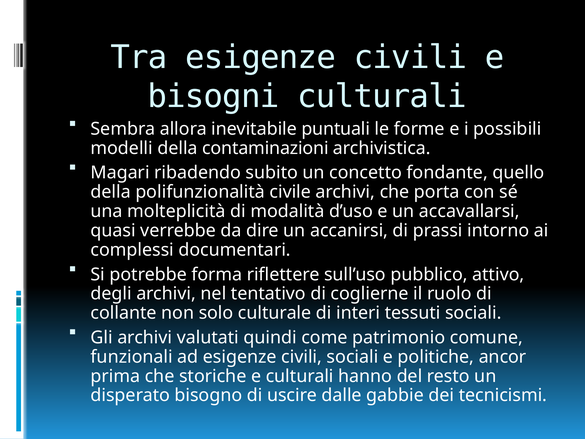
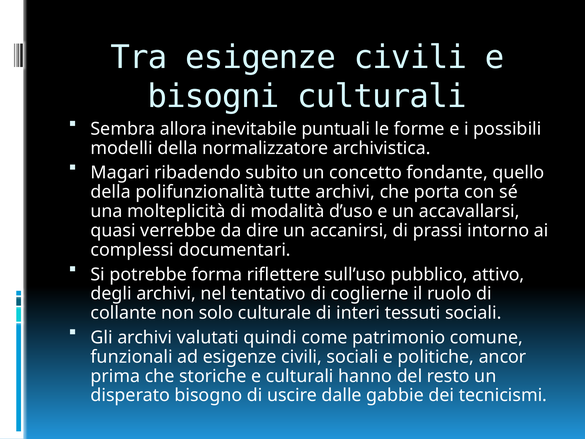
contaminazioni: contaminazioni -> normalizzatore
civile: civile -> tutte
